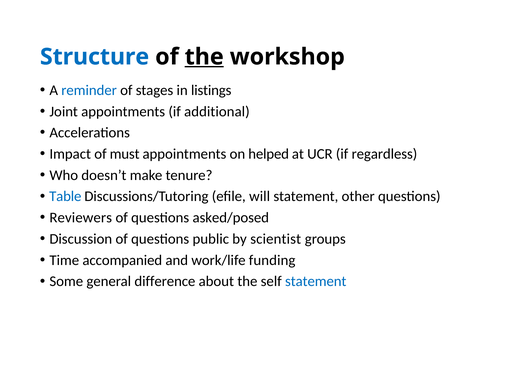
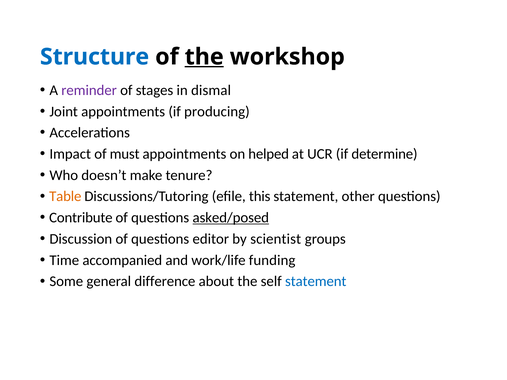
reminder colour: blue -> purple
listings: listings -> dismal
additional: additional -> producing
regardless: regardless -> determine
Table colour: blue -> orange
will: will -> this
Reviewers: Reviewers -> Contribute
asked/posed underline: none -> present
public: public -> editor
